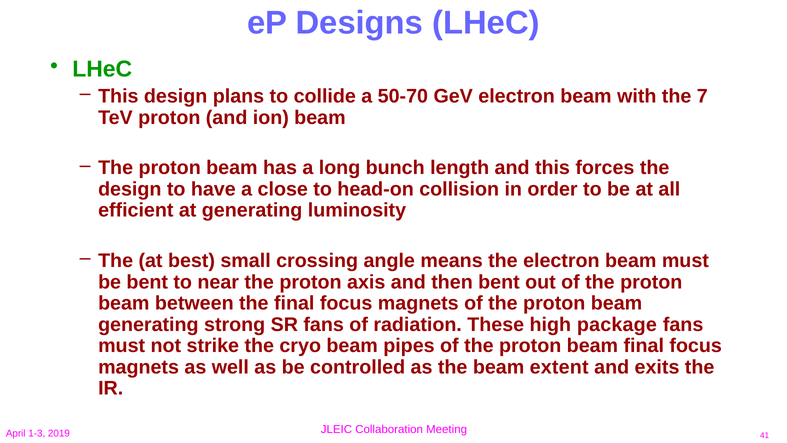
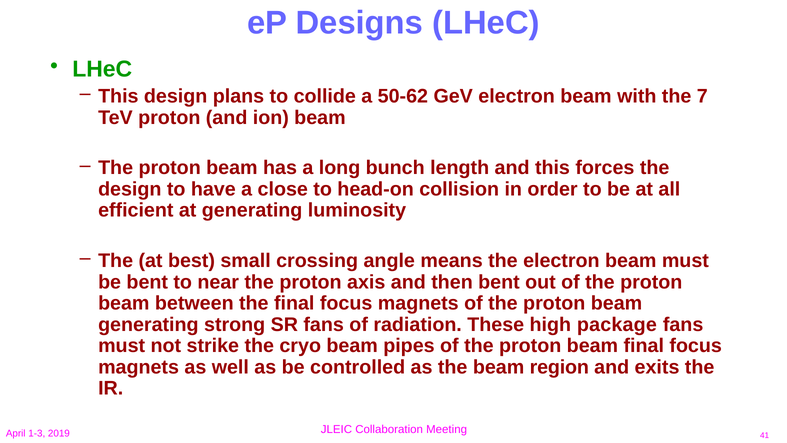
50-70: 50-70 -> 50-62
extent: extent -> region
